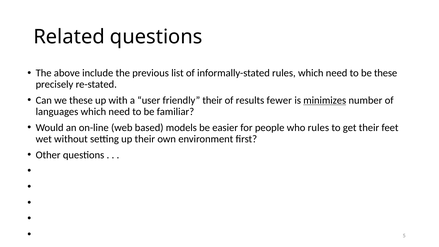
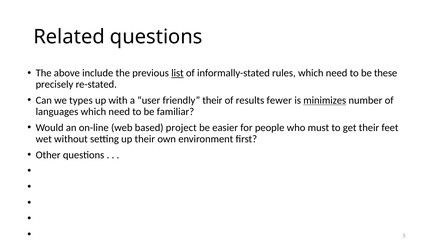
list underline: none -> present
we these: these -> types
models: models -> project
who rules: rules -> must
